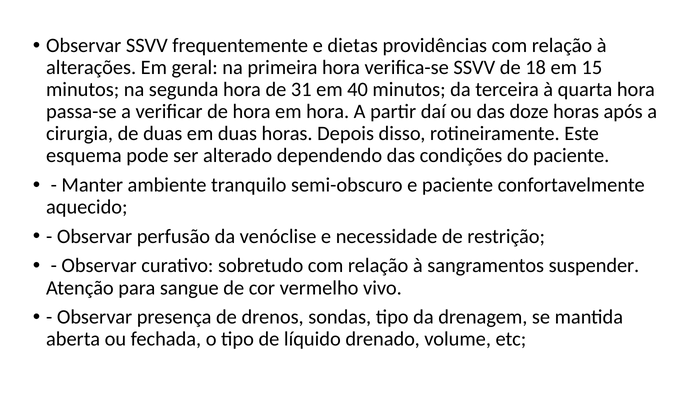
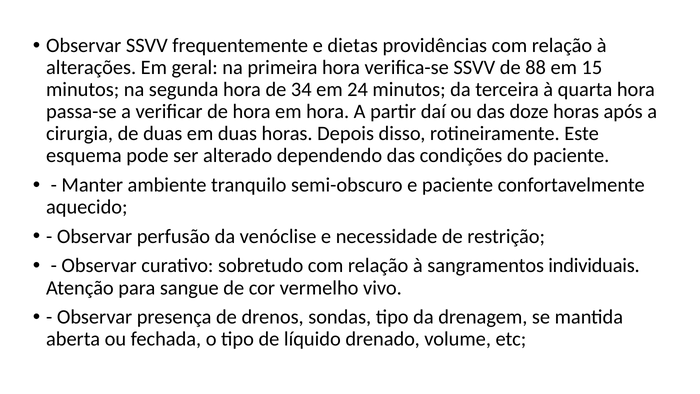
18: 18 -> 88
31: 31 -> 34
40: 40 -> 24
suspender: suspender -> individuais
